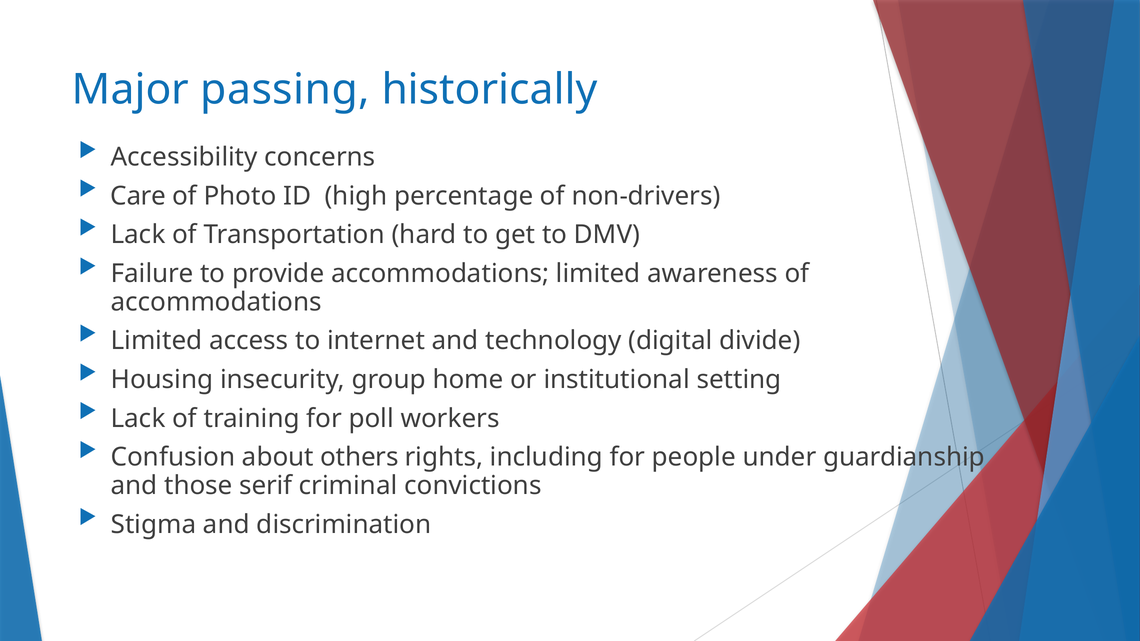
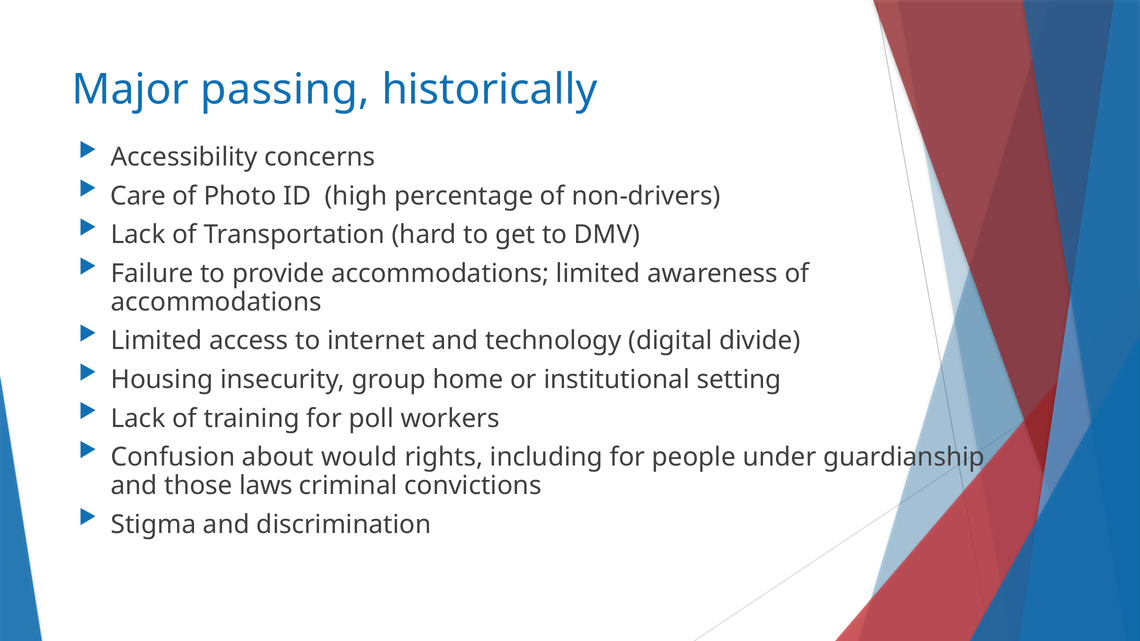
others: others -> would
serif: serif -> laws
